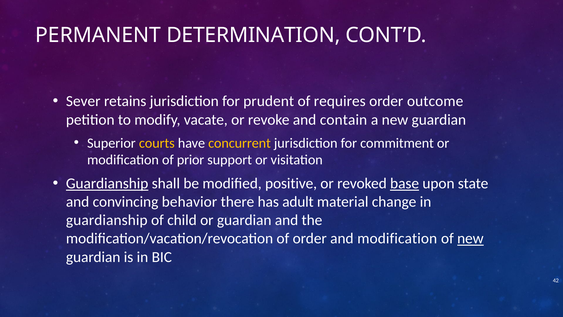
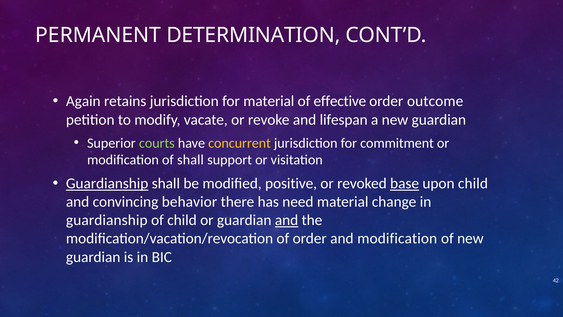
Sever: Sever -> Again
for prudent: prudent -> material
requires: requires -> effective
contain: contain -> lifespan
courts colour: yellow -> light green
of prior: prior -> shall
upon state: state -> child
adult: adult -> need
and at (287, 220) underline: none -> present
new at (470, 238) underline: present -> none
